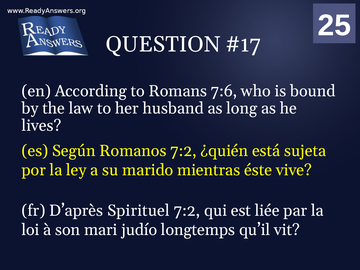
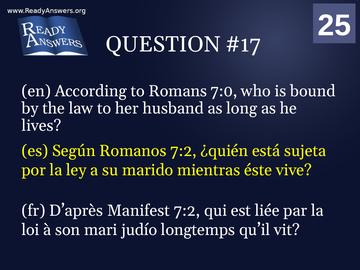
7:6: 7:6 -> 7:0
Spirituel: Spirituel -> Manifest
